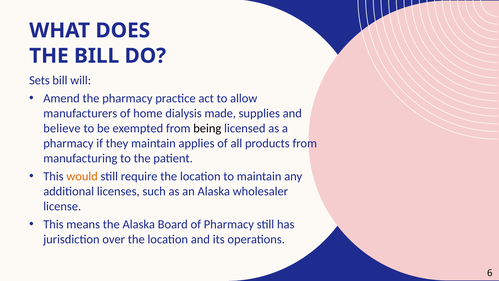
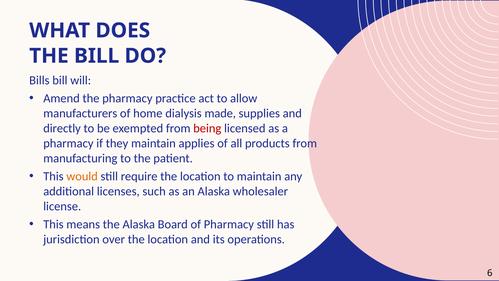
Sets: Sets -> Bills
believe: believe -> directly
being colour: black -> red
